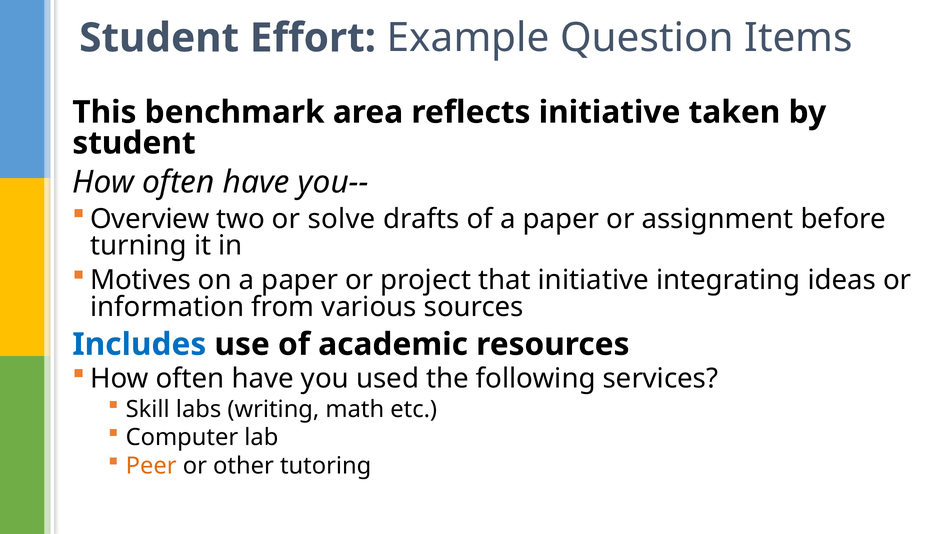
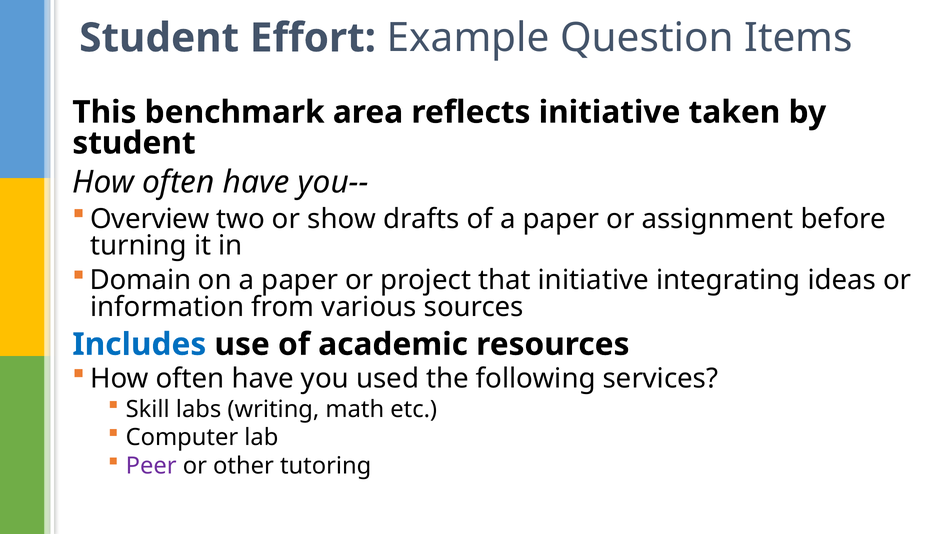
solve: solve -> show
Motives: Motives -> Domain
Peer colour: orange -> purple
